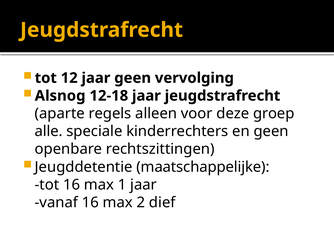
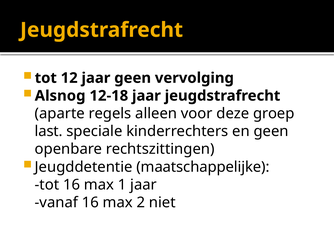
alle: alle -> last
dief: dief -> niet
